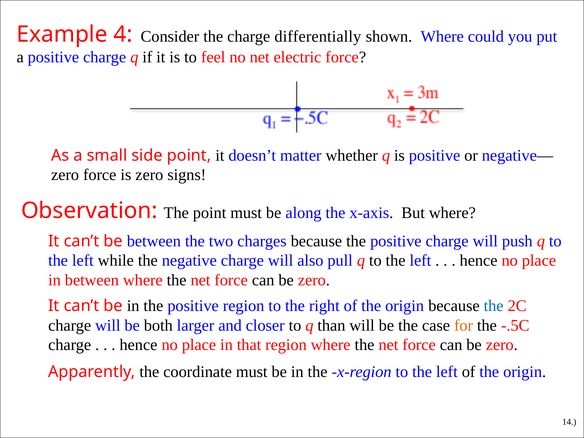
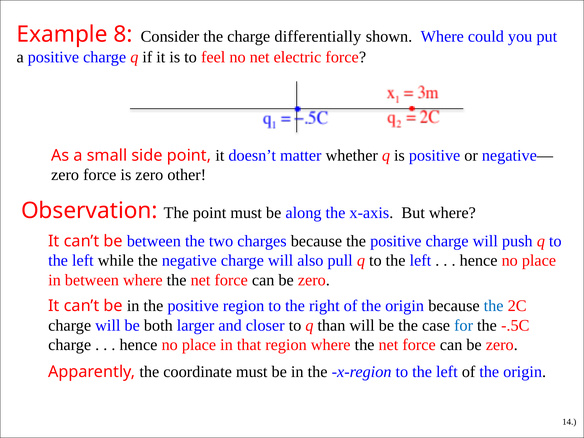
4: 4 -> 8
signs: signs -> other
for colour: orange -> blue
